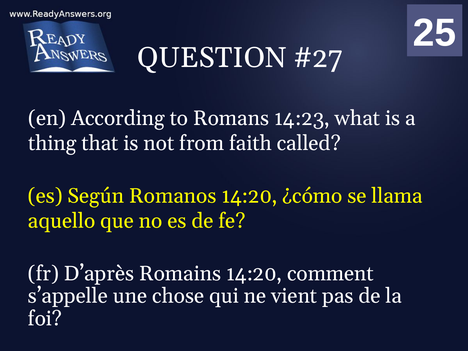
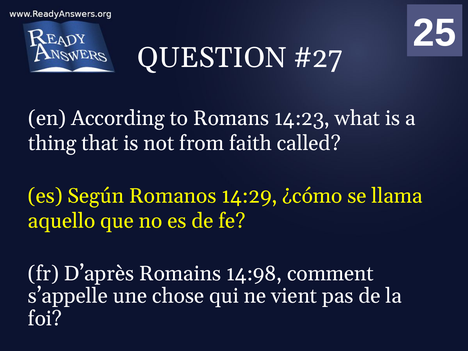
Romanos 14:20: 14:20 -> 14:29
Romains 14:20: 14:20 -> 14:98
